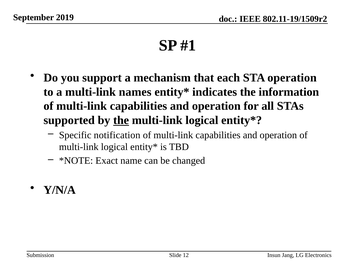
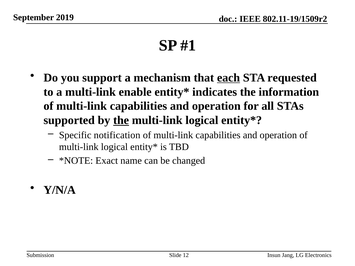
each underline: none -> present
STA operation: operation -> requested
names: names -> enable
